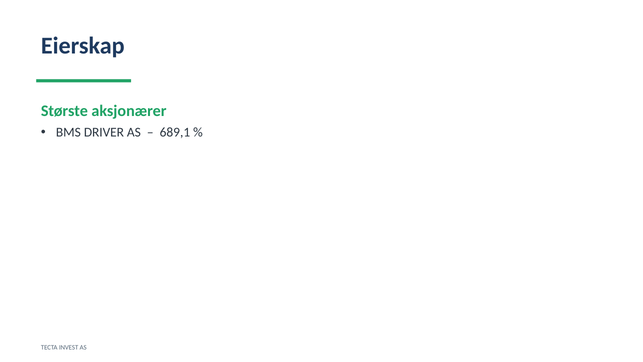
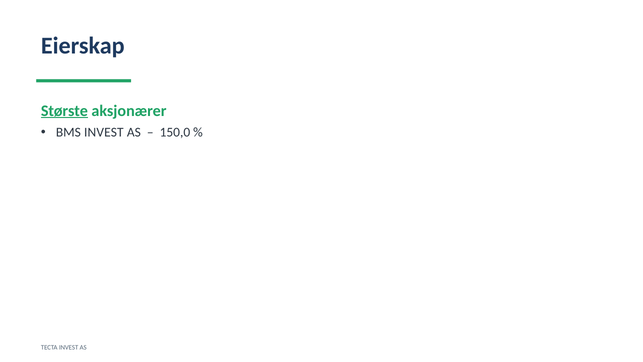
Største underline: none -> present
BMS DRIVER: DRIVER -> INVEST
689,1: 689,1 -> 150,0
